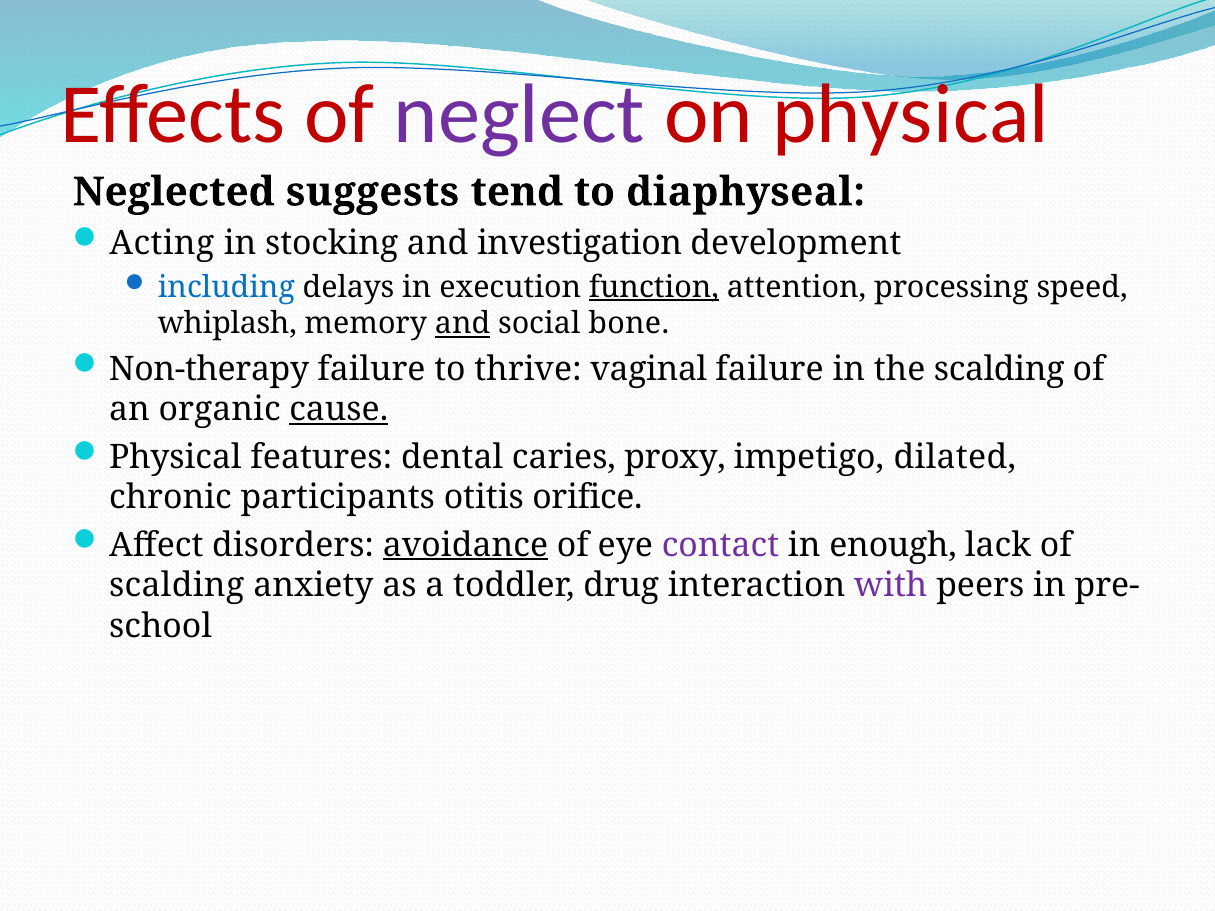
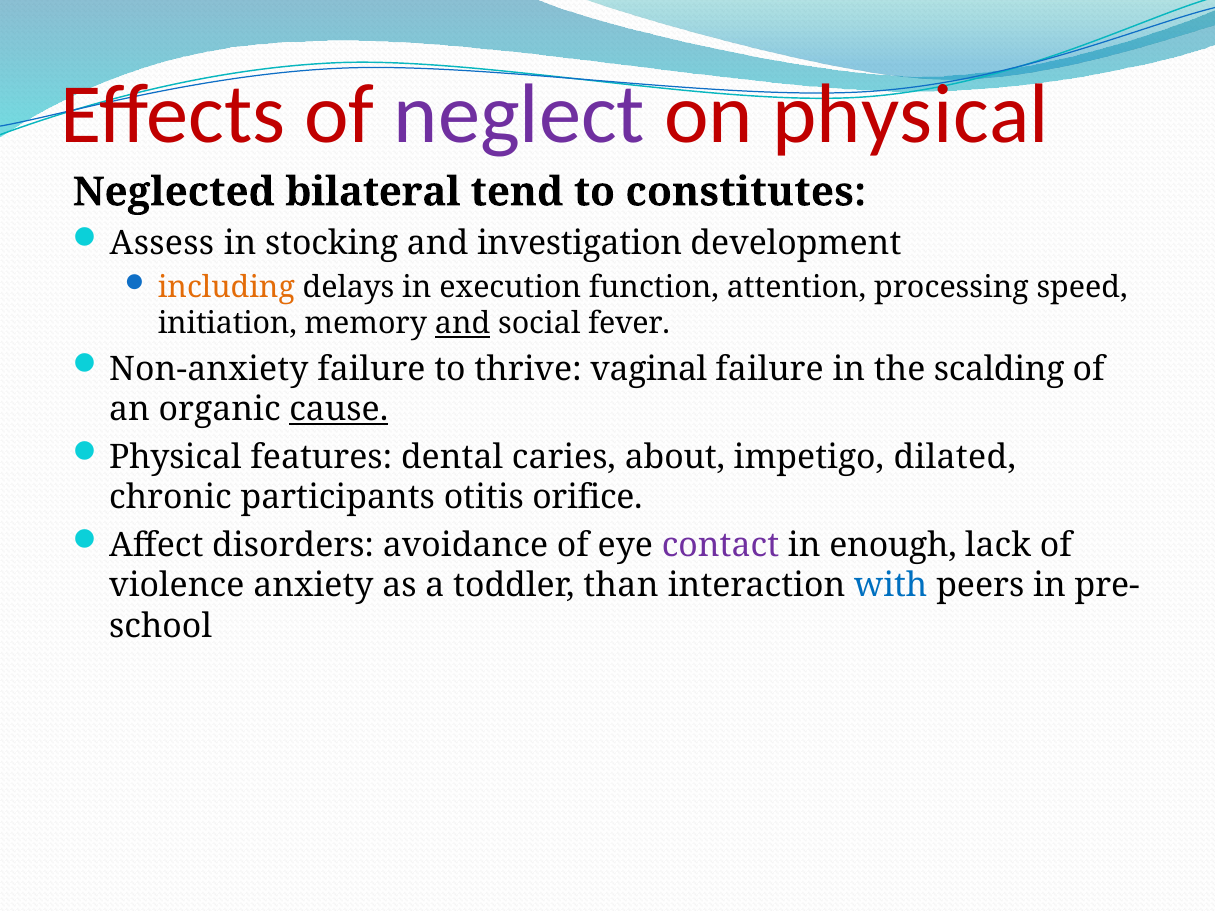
suggests: suggests -> bilateral
diaphyseal: diaphyseal -> constitutes
Acting: Acting -> Assess
including colour: blue -> orange
function underline: present -> none
whiplash: whiplash -> initiation
bone: bone -> fever
Non-therapy: Non-therapy -> Non-anxiety
proxy: proxy -> about
avoidance underline: present -> none
scalding at (177, 586): scalding -> violence
drug: drug -> than
with colour: purple -> blue
